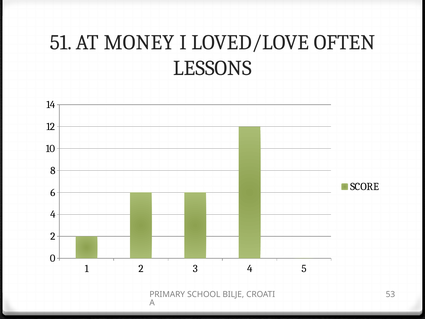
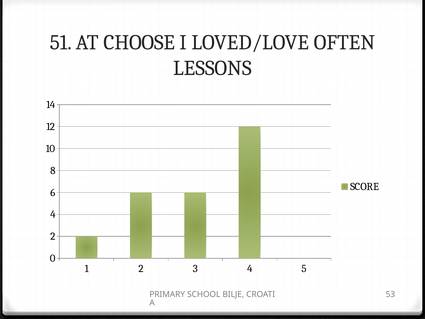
MONEY: MONEY -> CHOOSE
